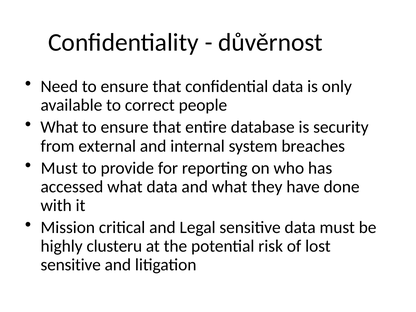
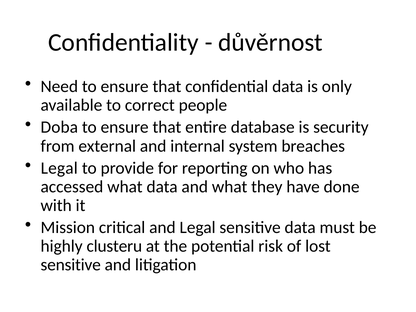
What at (59, 127): What -> Doba
Must at (59, 168): Must -> Legal
